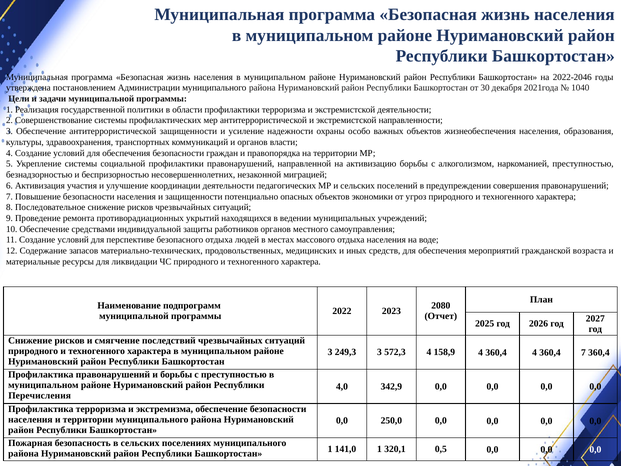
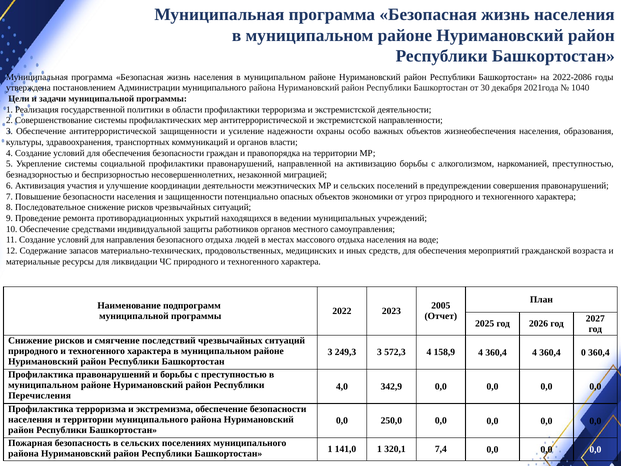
2022-2046: 2022-2046 -> 2022-2086
педагогических: педагогических -> межэтнических
перспективе: перспективе -> направления
2080: 2080 -> 2005
360,4 7: 7 -> 0
0,5: 0,5 -> 7,4
